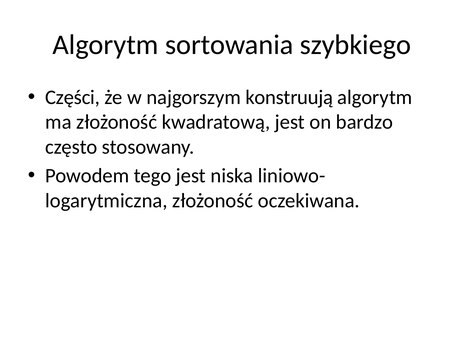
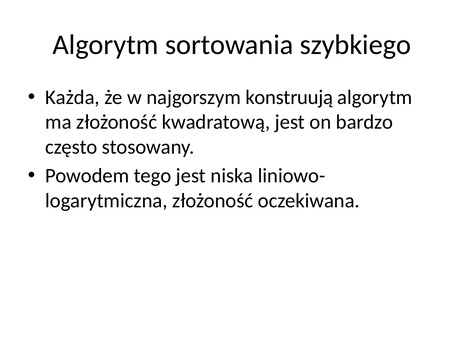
Części: Części -> Każda
